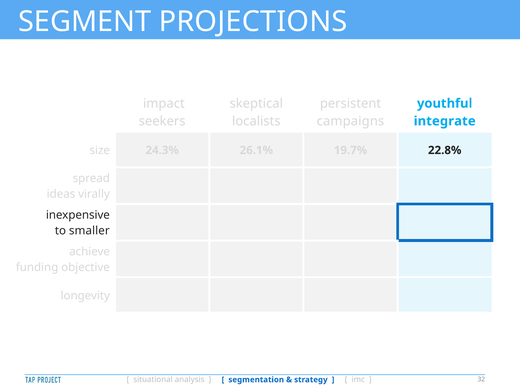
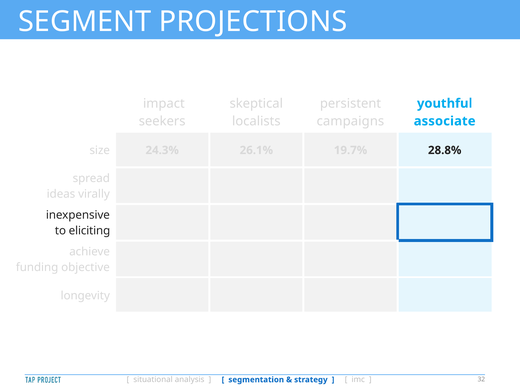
integrate: integrate -> associate
22.8%: 22.8% -> 28.8%
smaller: smaller -> eliciting
